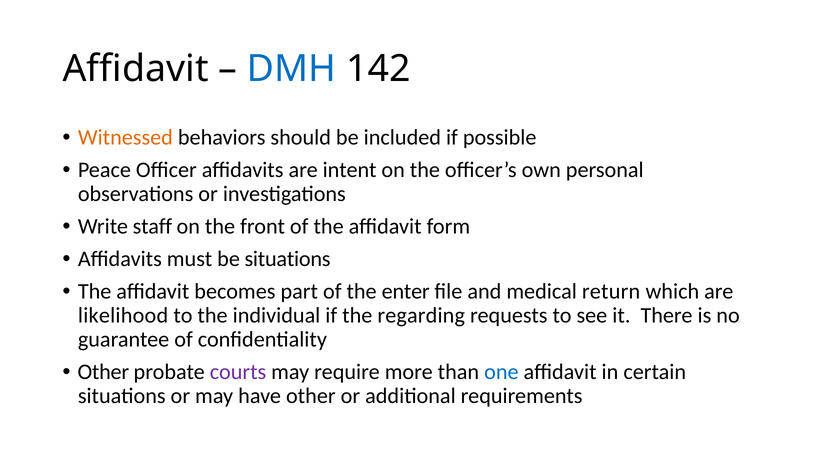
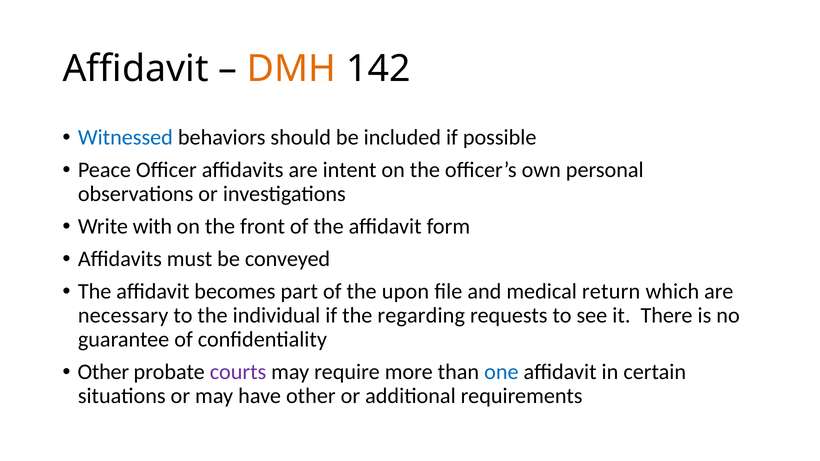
DMH colour: blue -> orange
Witnessed colour: orange -> blue
staff: staff -> with
be situations: situations -> conveyed
enter: enter -> upon
likelihood: likelihood -> necessary
